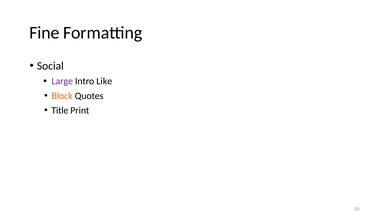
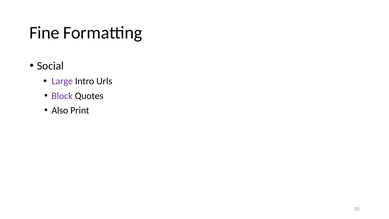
Like: Like -> Urls
Block colour: orange -> purple
Title: Title -> Also
